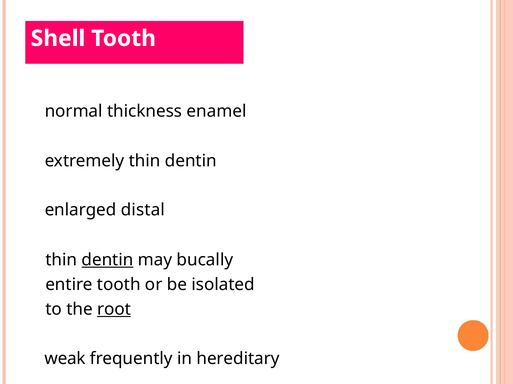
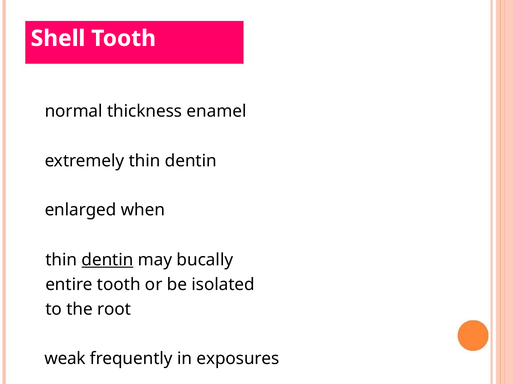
distal: distal -> when
root underline: present -> none
hereditary: hereditary -> exposures
